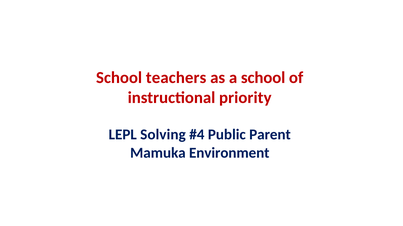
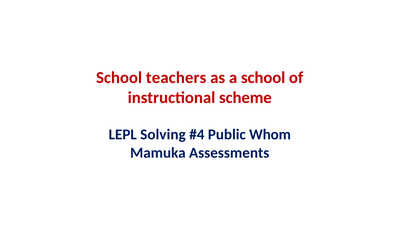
priority: priority -> scheme
Parent: Parent -> Whom
Environment: Environment -> Assessments
